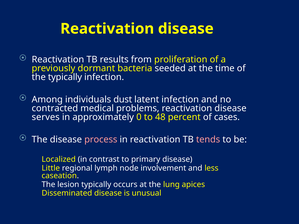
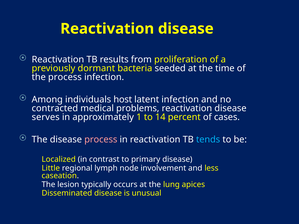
the typically: typically -> process
dust: dust -> host
0: 0 -> 1
48: 48 -> 14
tends colour: pink -> light blue
